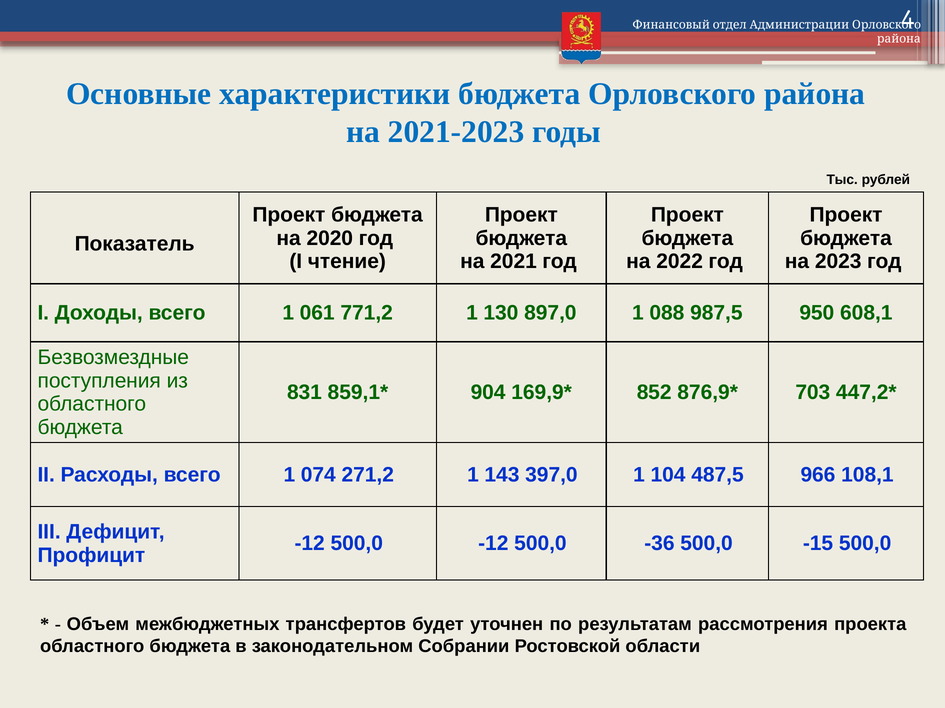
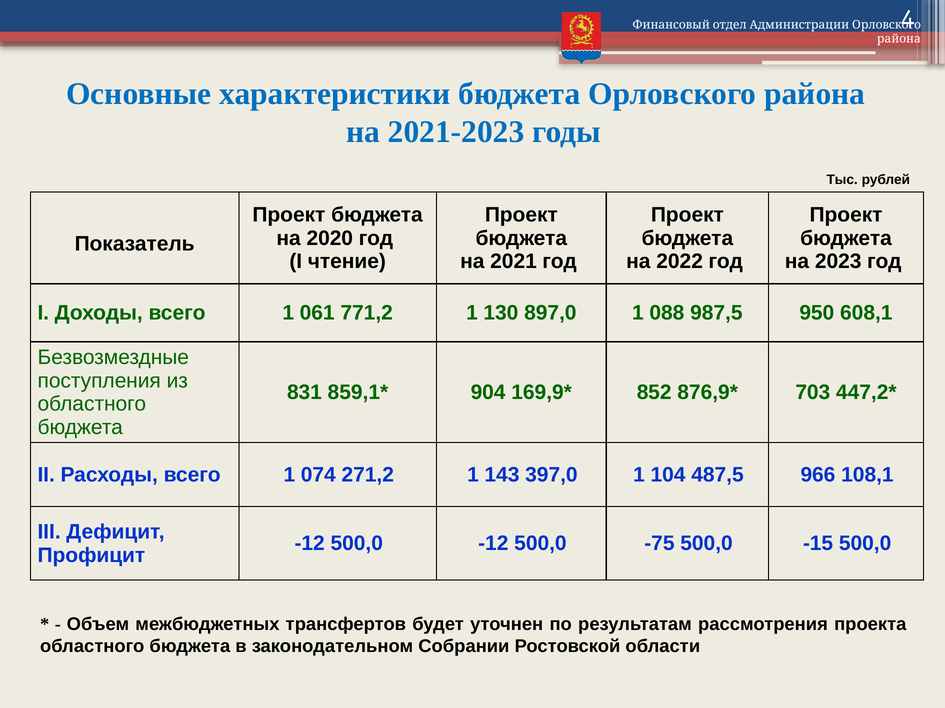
-36: -36 -> -75
